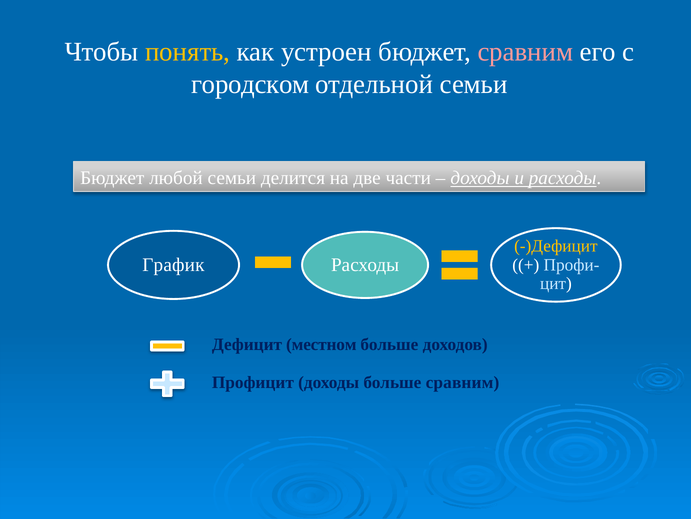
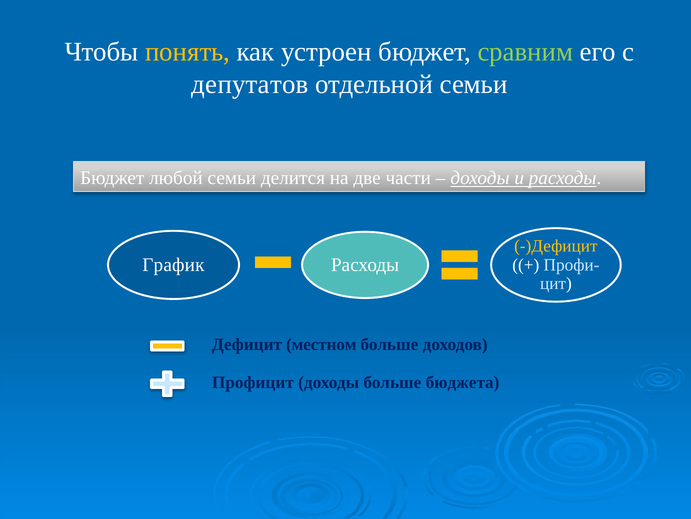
сравним at (525, 52) colour: pink -> light green
городском: городском -> депутатов
больше сравним: сравним -> бюджета
